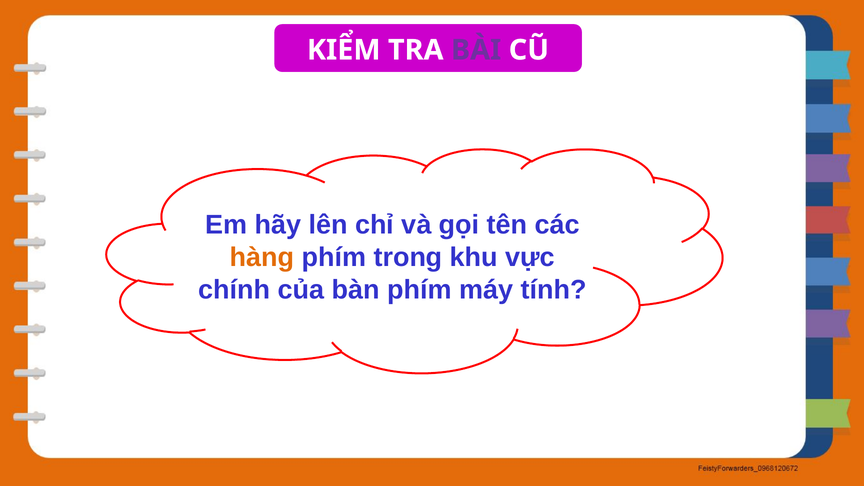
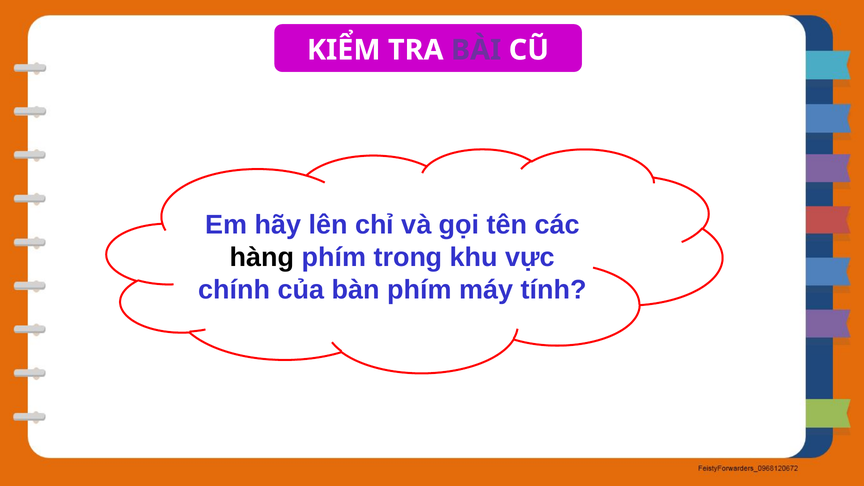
hàng colour: orange -> black
